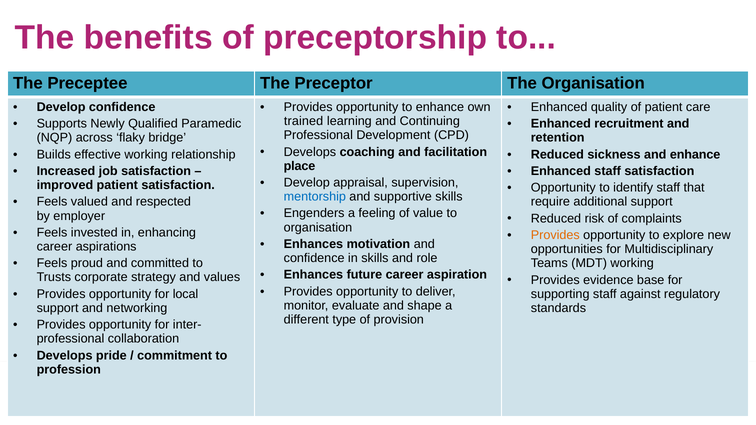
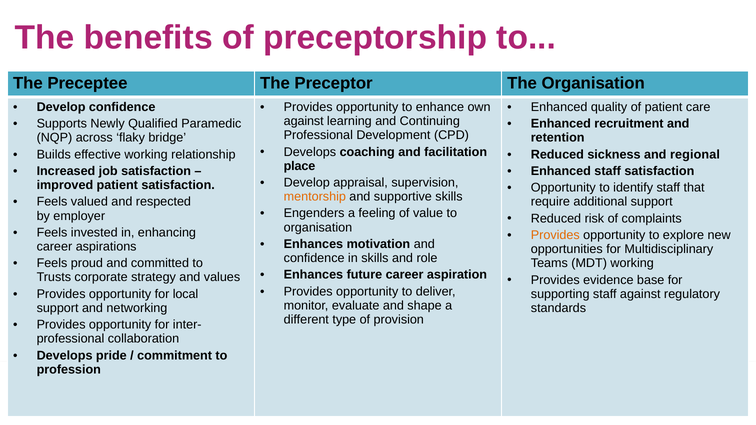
trained at (304, 121): trained -> against
and enhance: enhance -> regional
mentorship colour: blue -> orange
